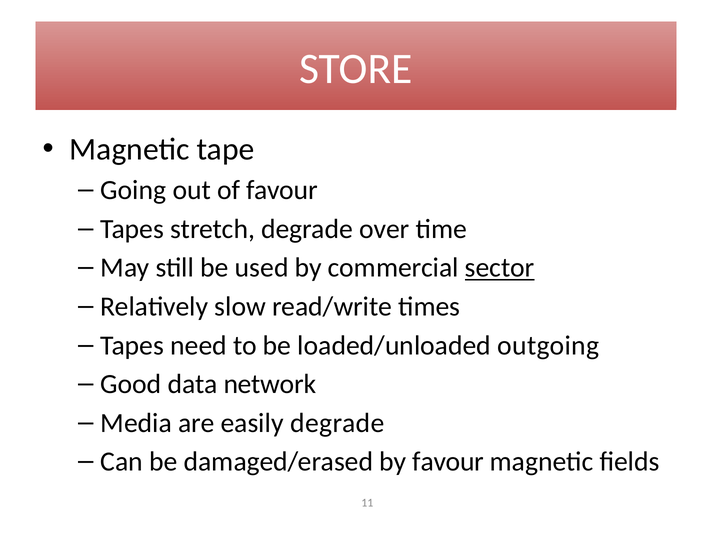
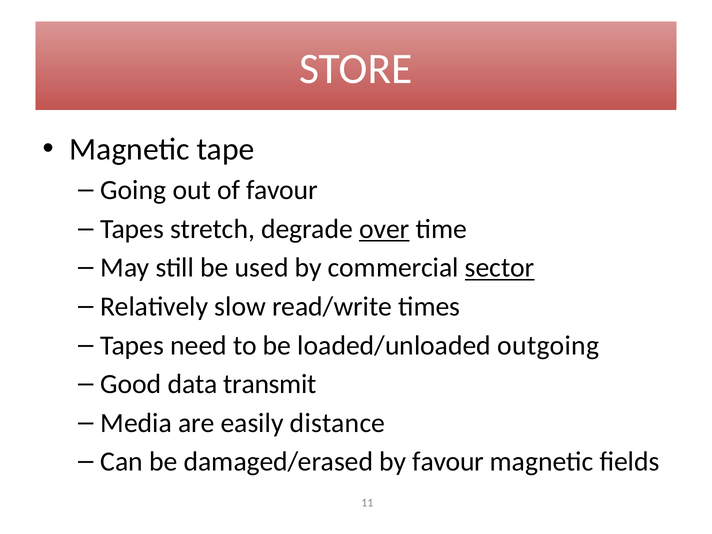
over underline: none -> present
network: network -> transmit
easily degrade: degrade -> distance
